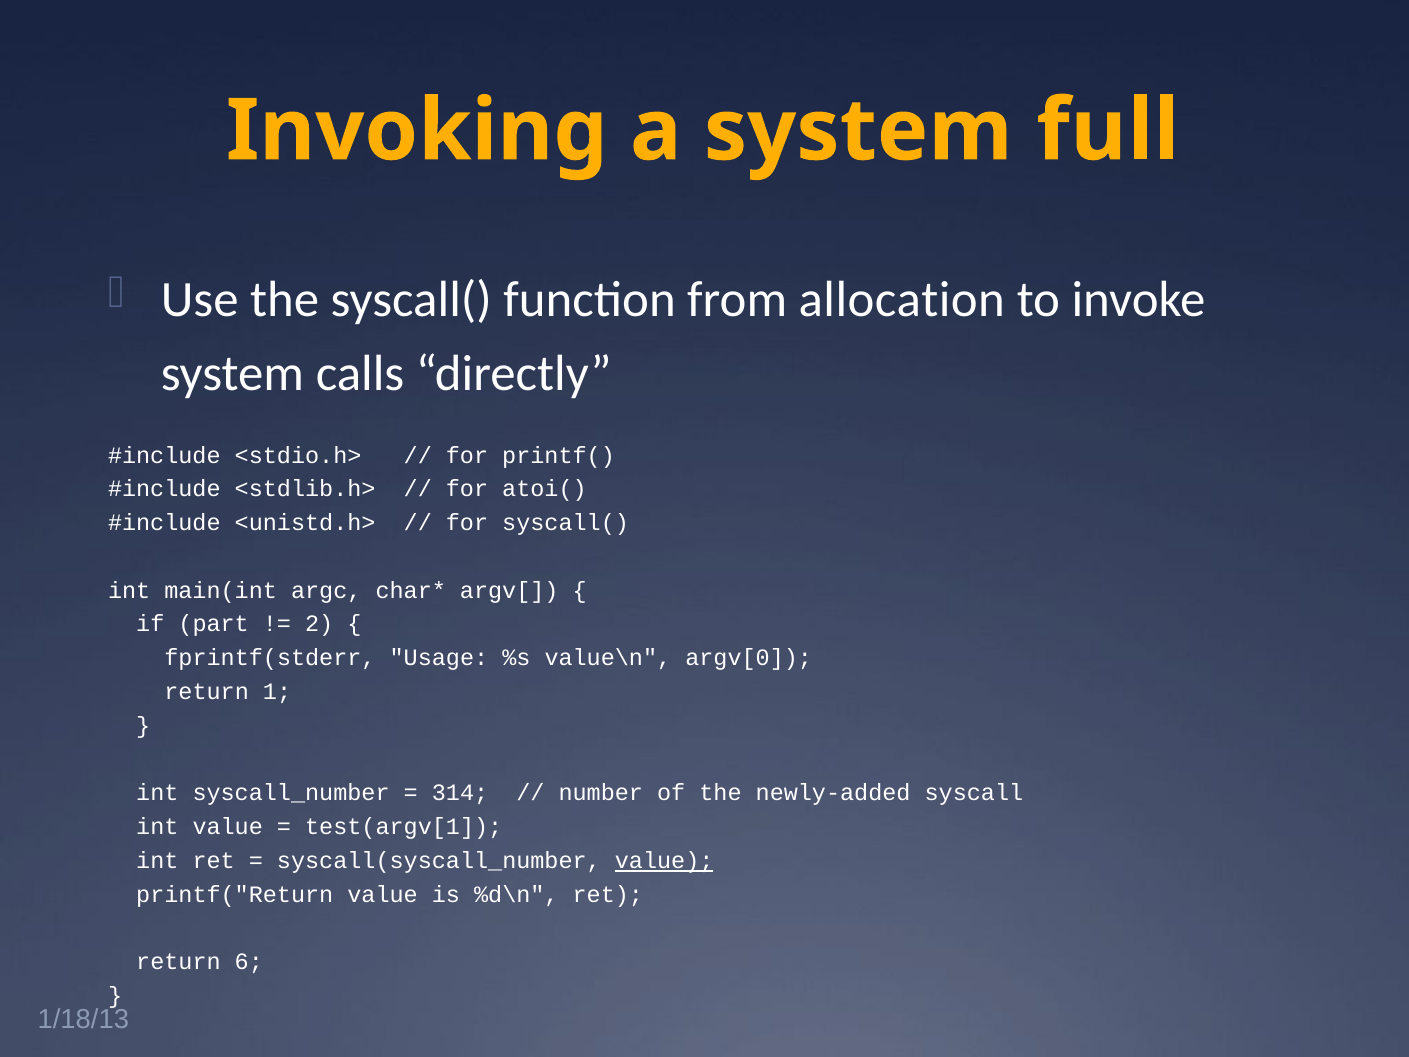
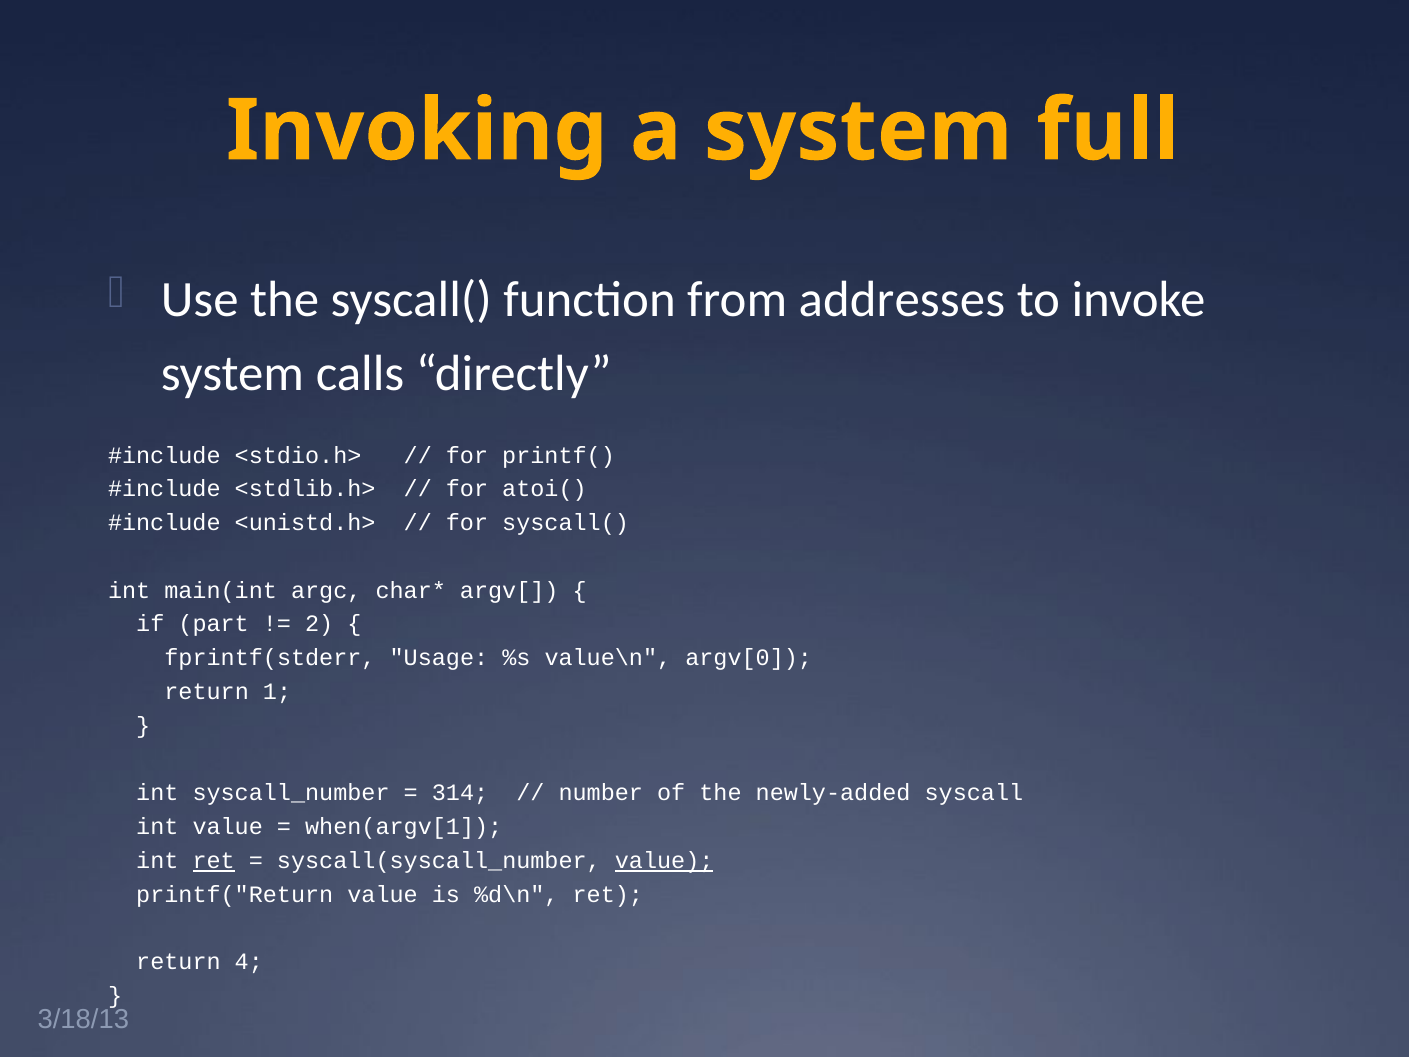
allocation: allocation -> addresses
test(argv[1: test(argv[1 -> when(argv[1
ret at (214, 861) underline: none -> present
6: 6 -> 4
1/18/13: 1/18/13 -> 3/18/13
